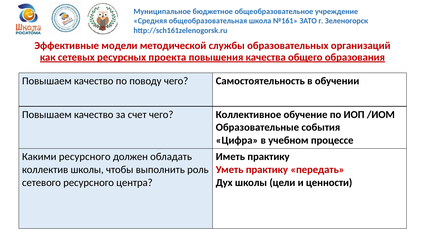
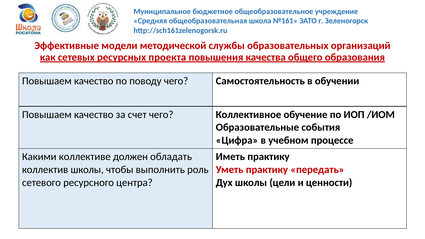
Какими ресурсного: ресурсного -> коллективе
